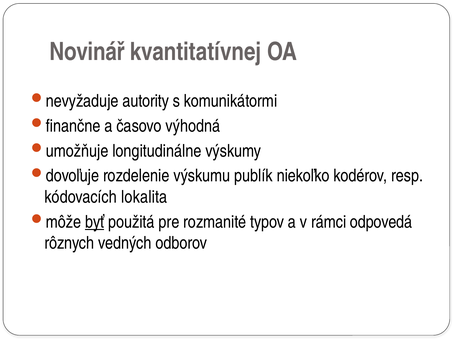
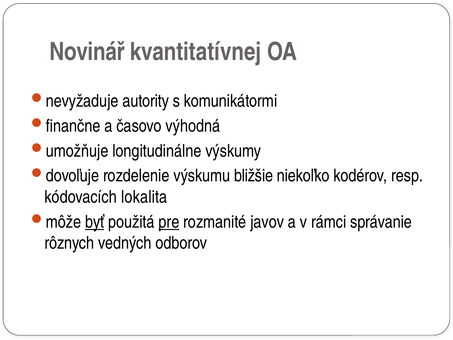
publík: publík -> bližšie
pre underline: none -> present
typov: typov -> javov
odpovedá: odpovedá -> správanie
